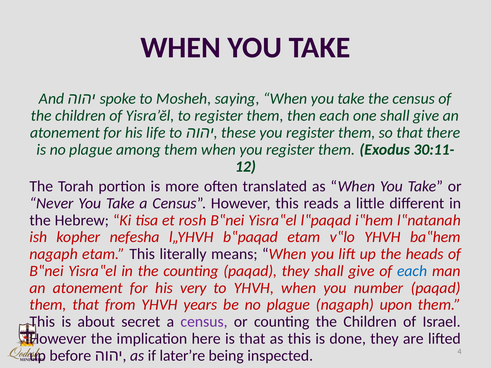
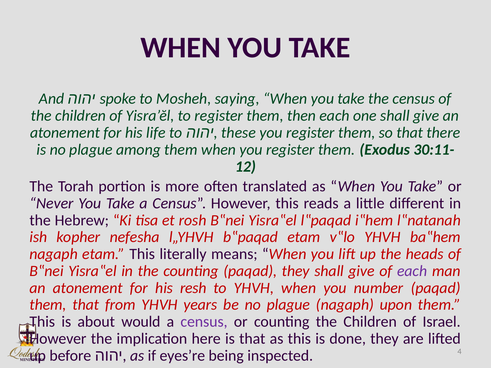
each at (412, 271) colour: blue -> purple
very: very -> resh
secret: secret -> would
later’re: later’re -> eyes’re
